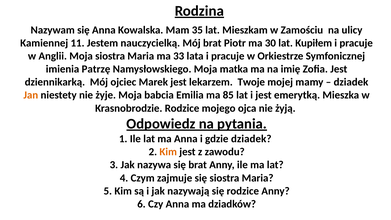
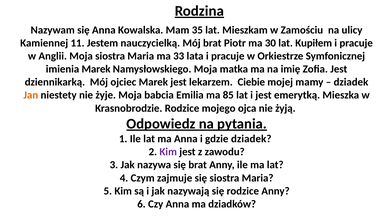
imienia Patrzę: Patrzę -> Marek
Twoje: Twoje -> Ciebie
Kim at (168, 152) colour: orange -> purple
